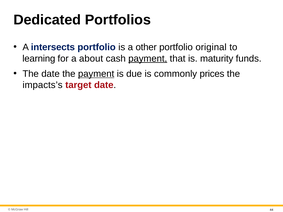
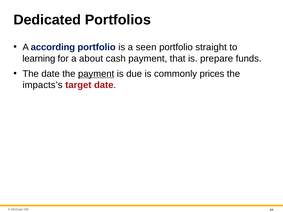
intersects: intersects -> according
other: other -> seen
original: original -> straight
payment at (148, 59) underline: present -> none
maturity: maturity -> prepare
